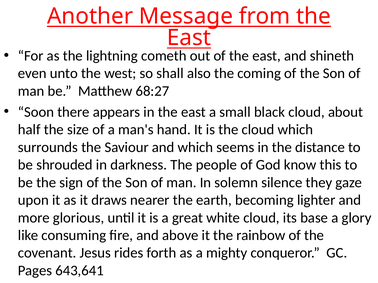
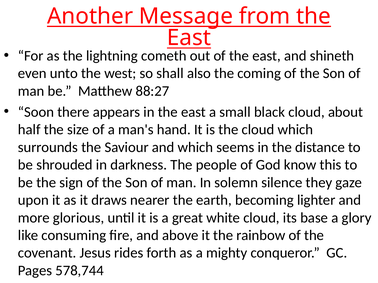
68:27: 68:27 -> 88:27
643,641: 643,641 -> 578,744
